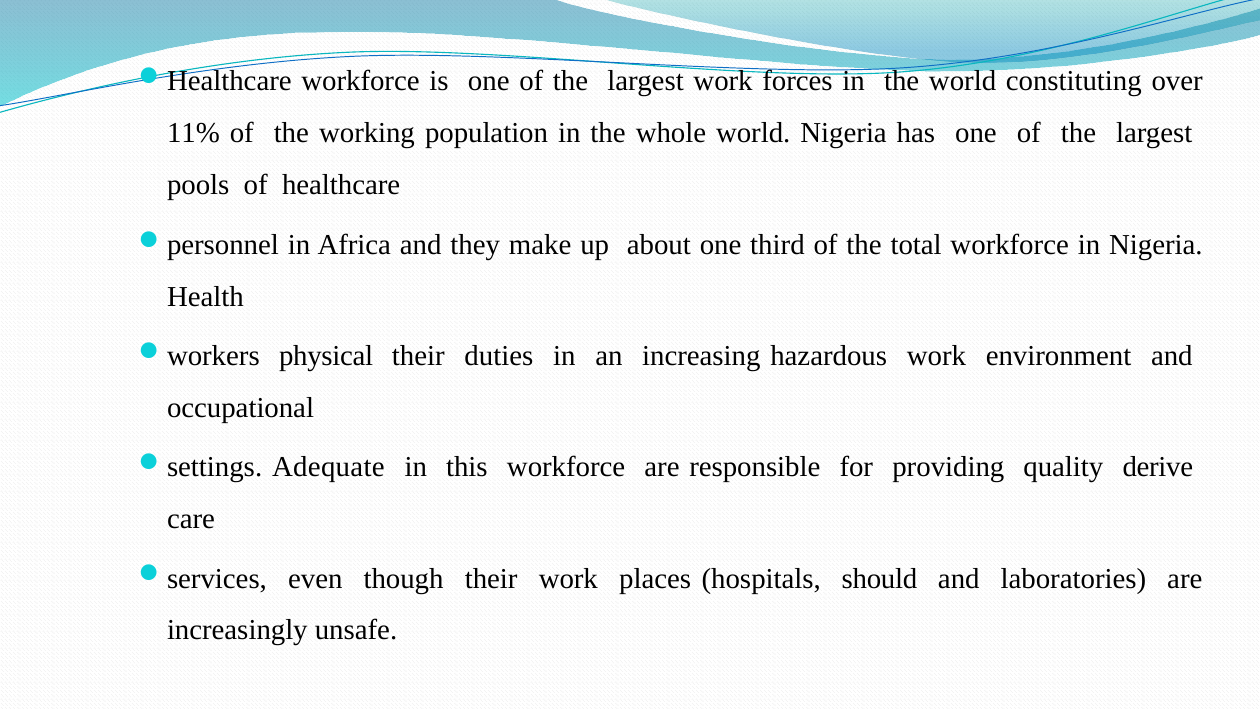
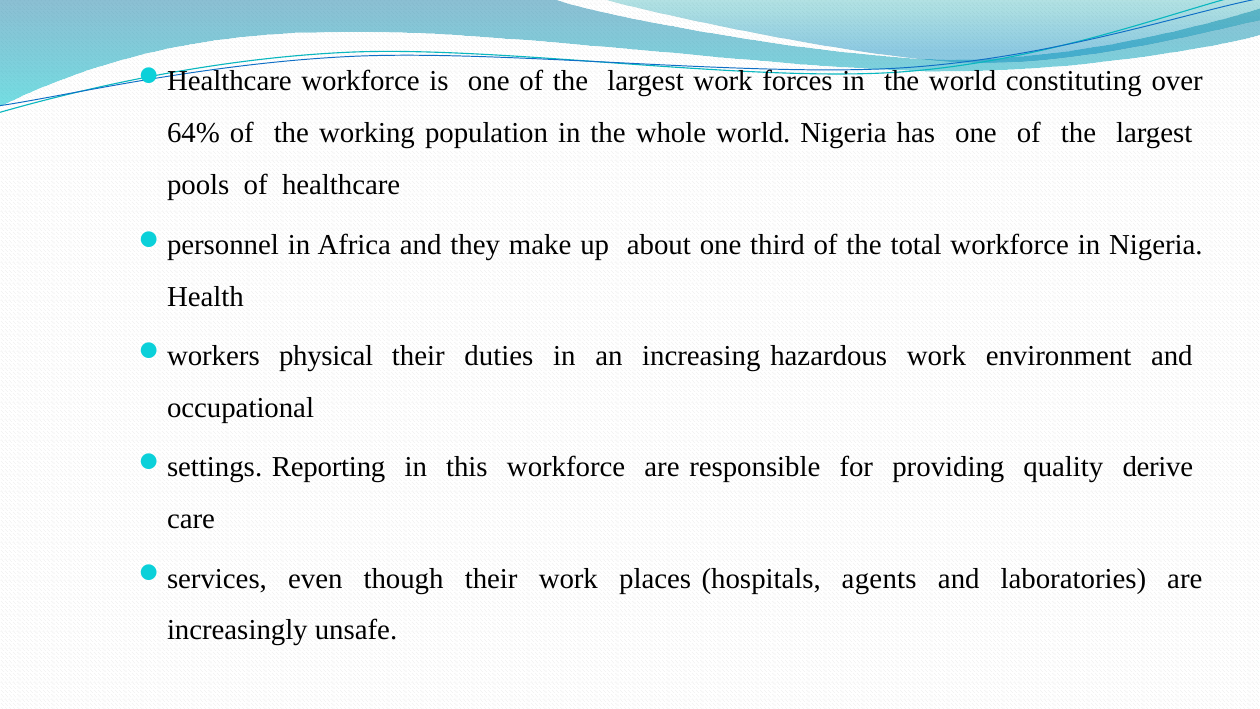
11%: 11% -> 64%
Adequate: Adequate -> Reporting
should: should -> agents
